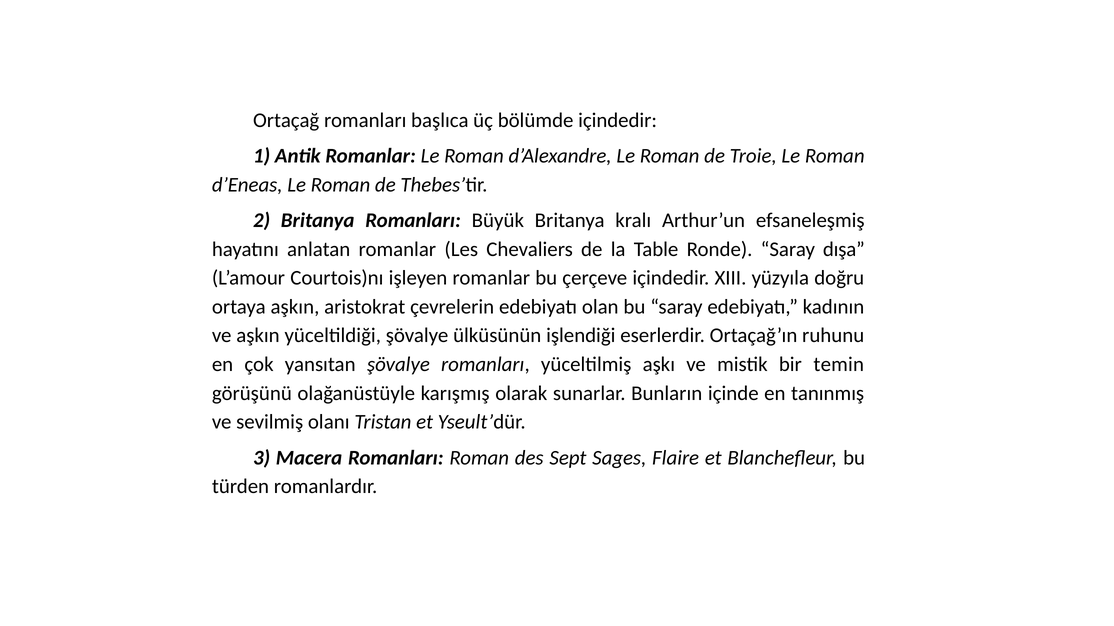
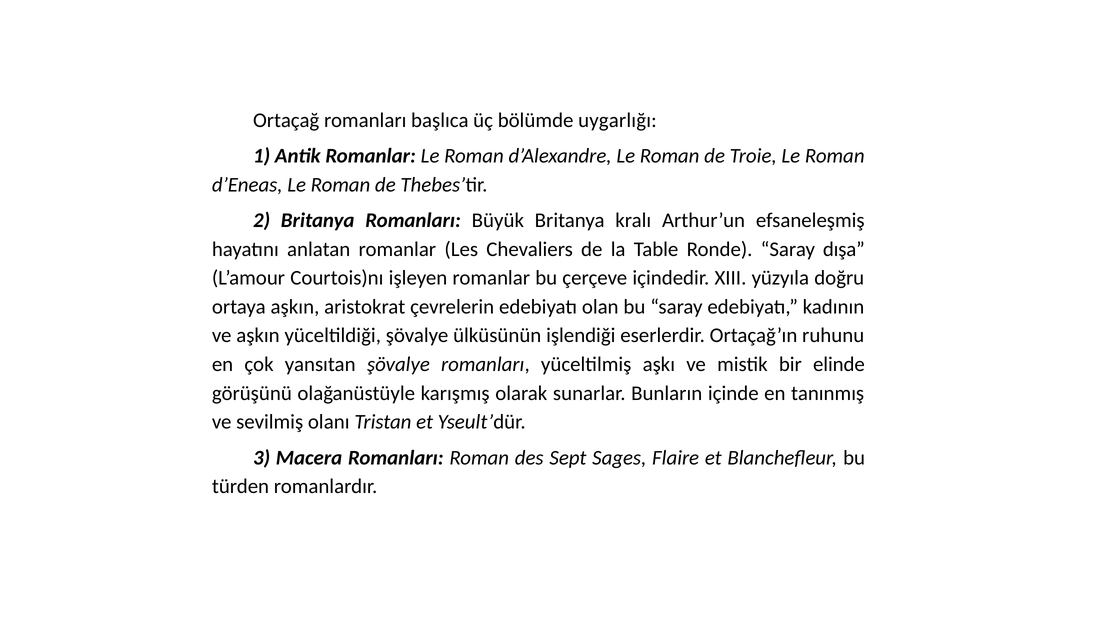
bölümde içindedir: içindedir -> uygarlığı
temin: temin -> elinde
